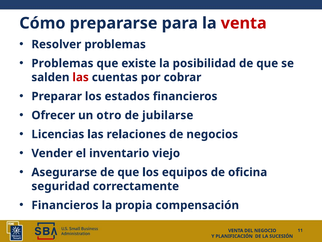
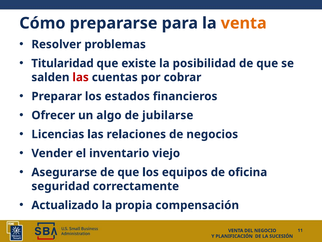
venta at (244, 23) colour: red -> orange
Problemas at (62, 63): Problemas -> Titularidad
otro: otro -> algo
Financieros at (65, 205): Financieros -> Actualizado
